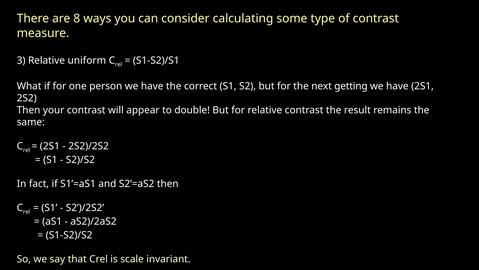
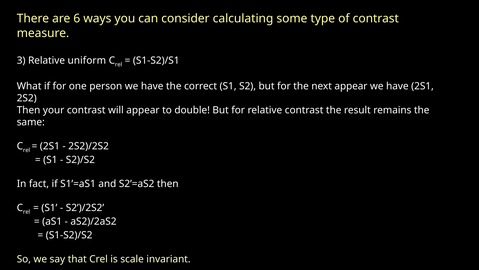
8: 8 -> 6
next getting: getting -> appear
